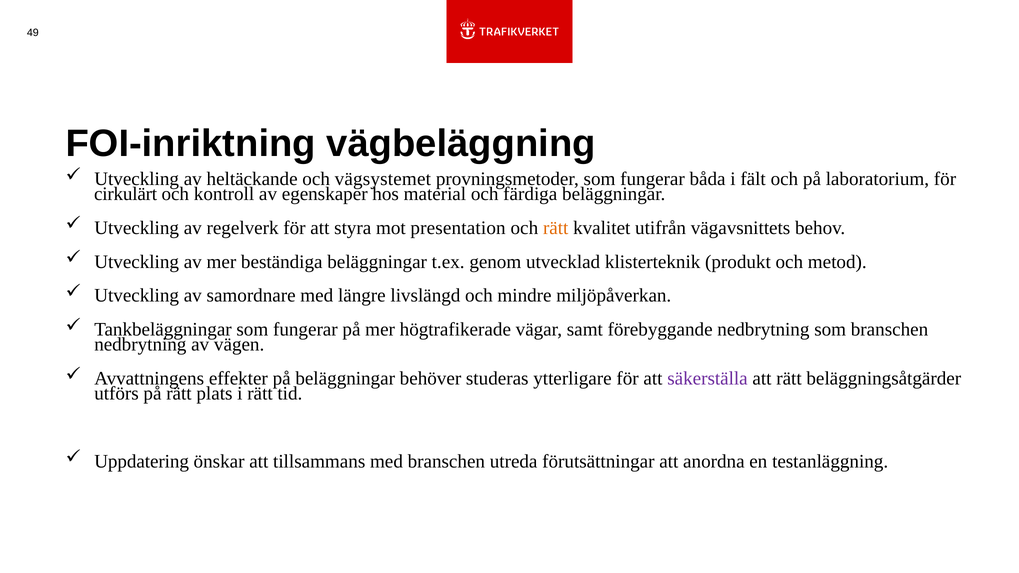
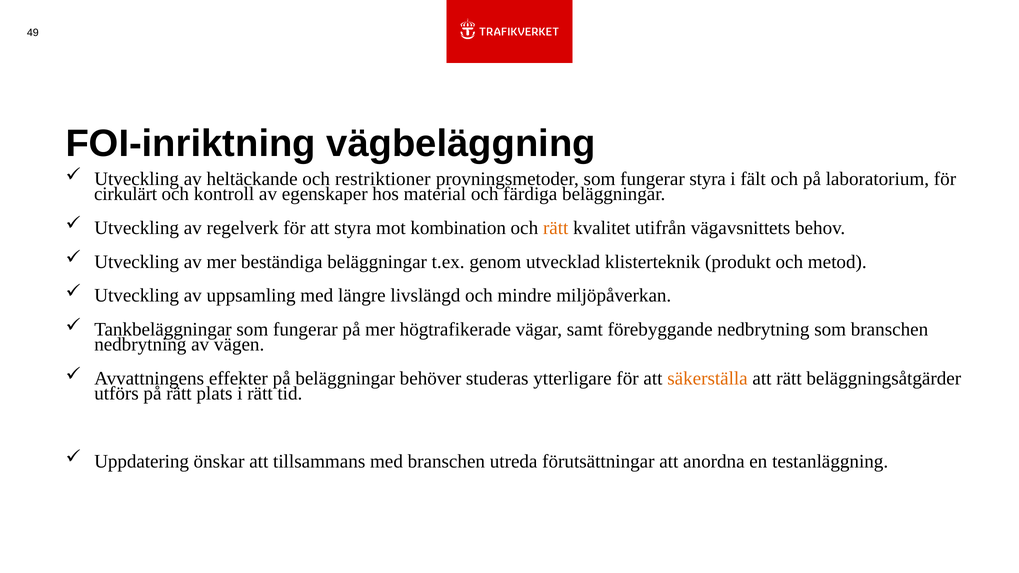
vägsystemet: vägsystemet -> restriktioner
fungerar båda: båda -> styra
presentation: presentation -> kombination
samordnare: samordnare -> uppsamling
säkerställa colour: purple -> orange
